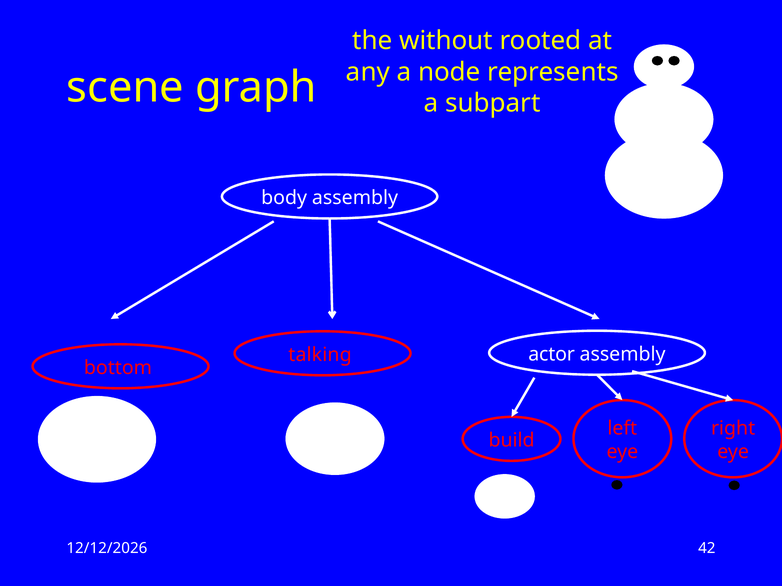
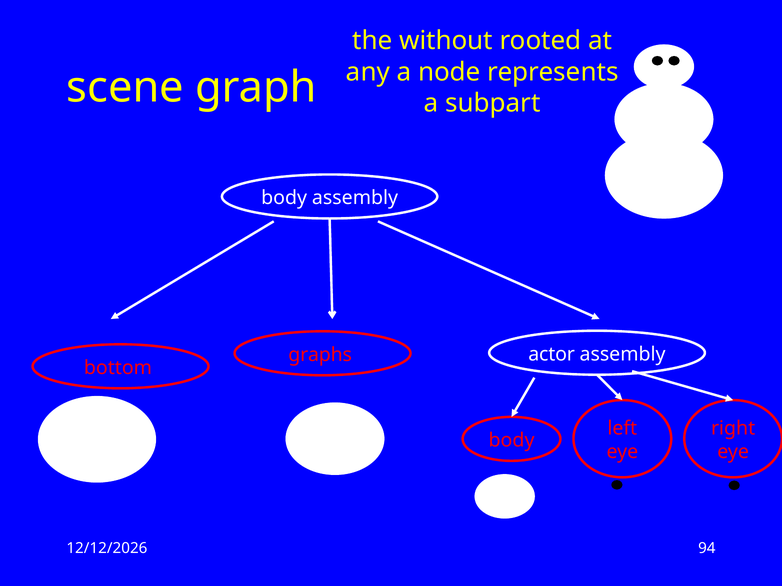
talking: talking -> graphs
build at (512, 441): build -> body
42: 42 -> 94
